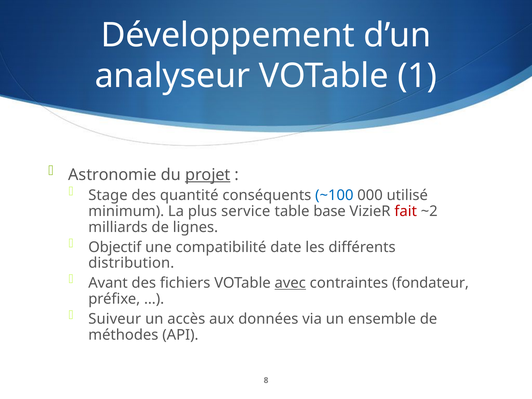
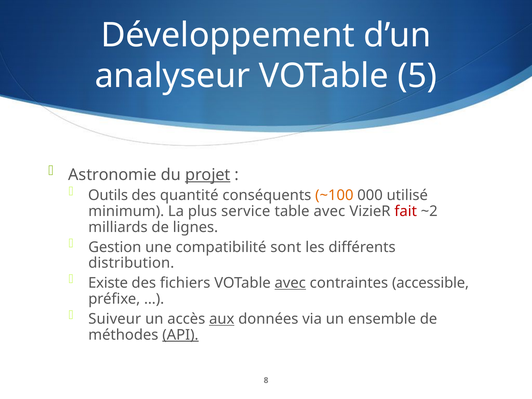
1: 1 -> 5
Stage: Stage -> Outils
~100 colour: blue -> orange
table base: base -> avec
Objectif: Objectif -> Gestion
date: date -> sont
Avant: Avant -> Existe
fondateur: fondateur -> accessible
aux underline: none -> present
API underline: none -> present
